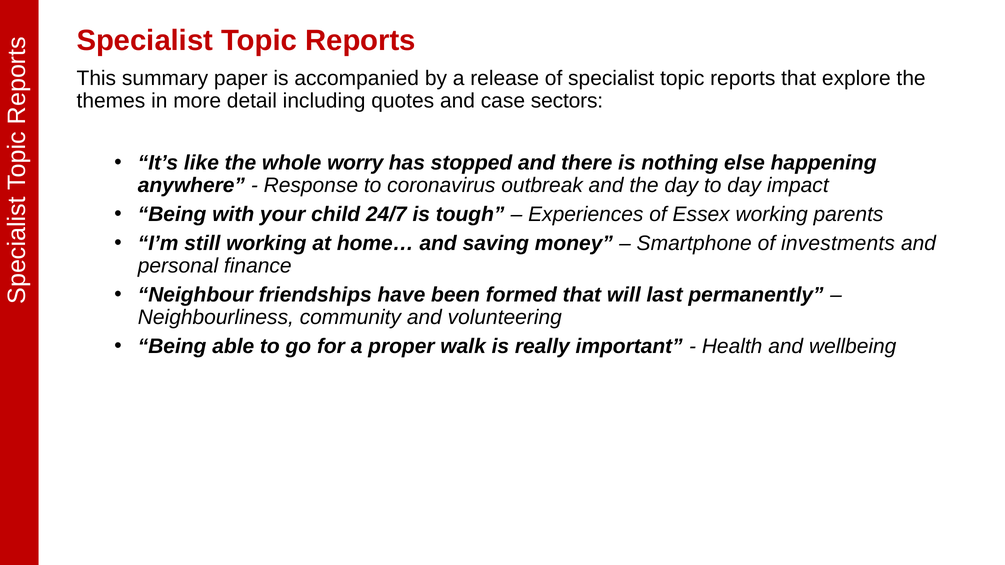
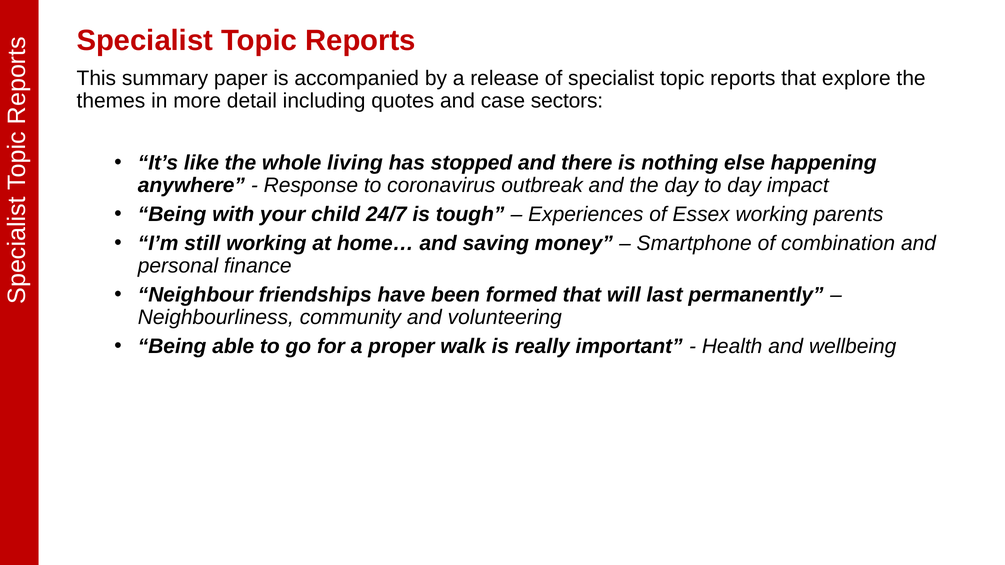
worry: worry -> living
investments: investments -> combination
